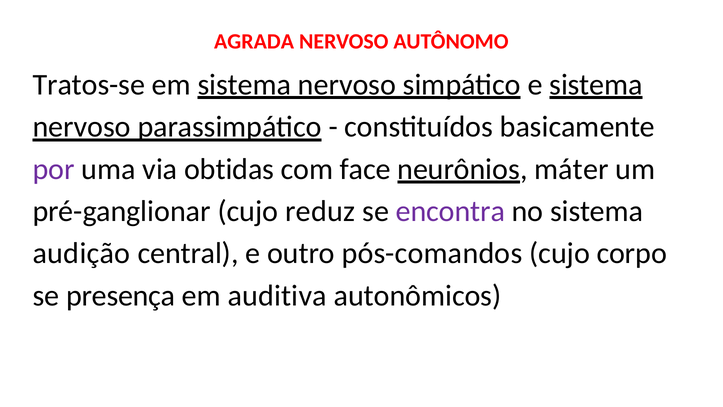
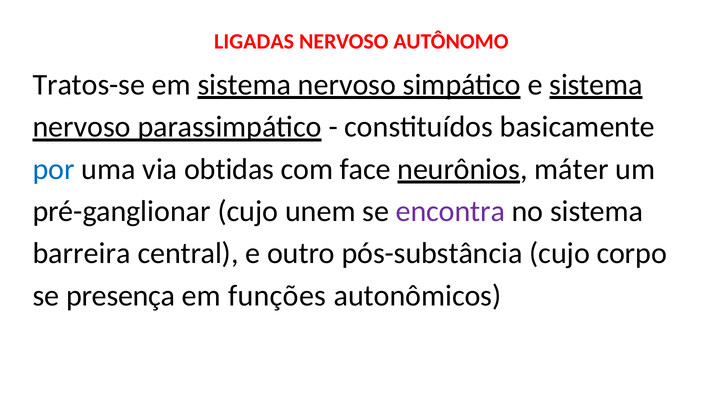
AGRADA: AGRADA -> LIGADAS
por colour: purple -> blue
reduz: reduz -> unem
audição: audição -> barreira
pós-comandos: pós-comandos -> pós-substância
auditiva: auditiva -> funções
